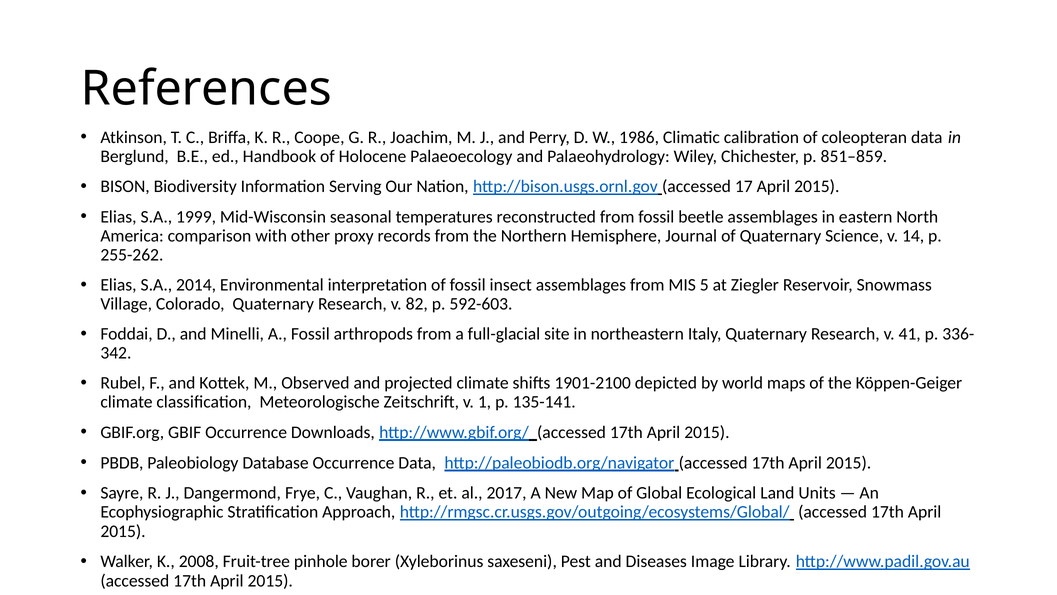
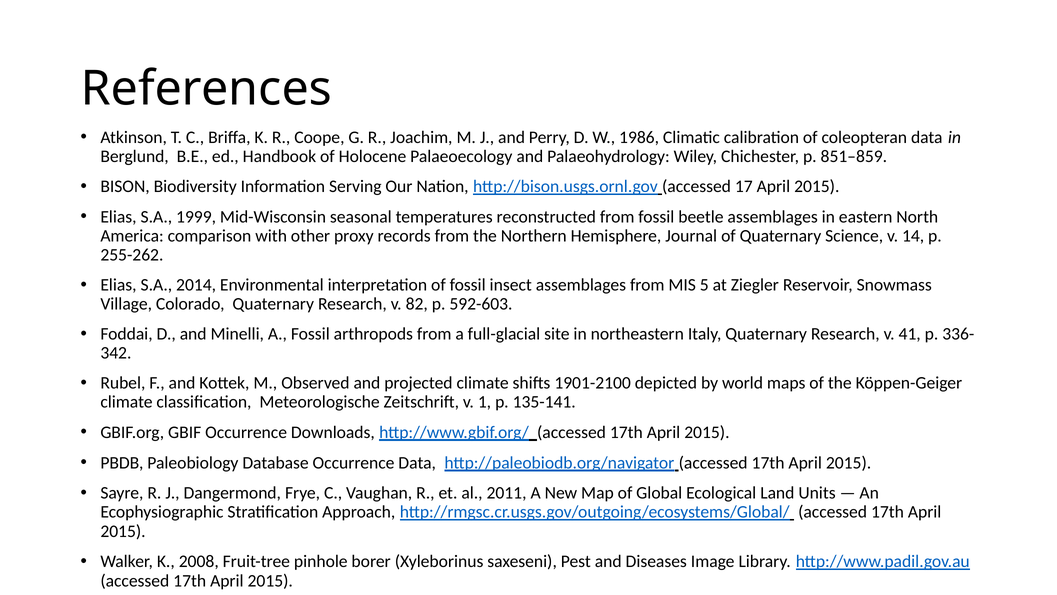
2017: 2017 -> 2011
